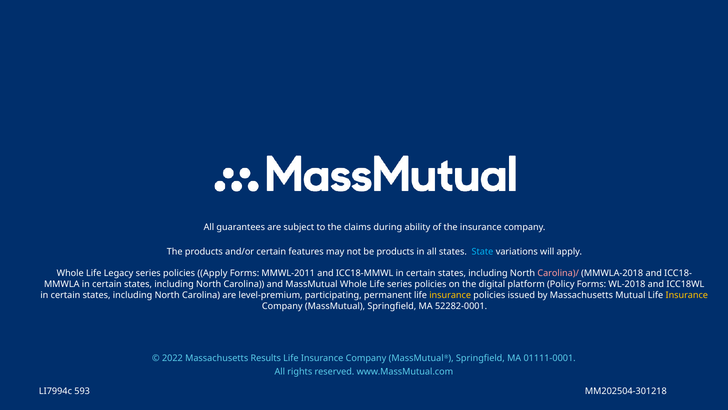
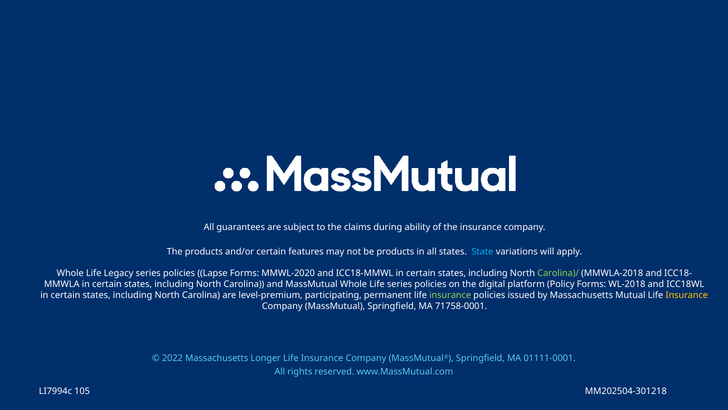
policies Apply: Apply -> Lapse
MMWL-2011: MMWL-2011 -> MMWL-2020
Carolina)/ colour: pink -> light green
insurance at (450, 295) colour: yellow -> light green
52282-0001: 52282-0001 -> 71758-0001
Results: Results -> Longer
593: 593 -> 105
